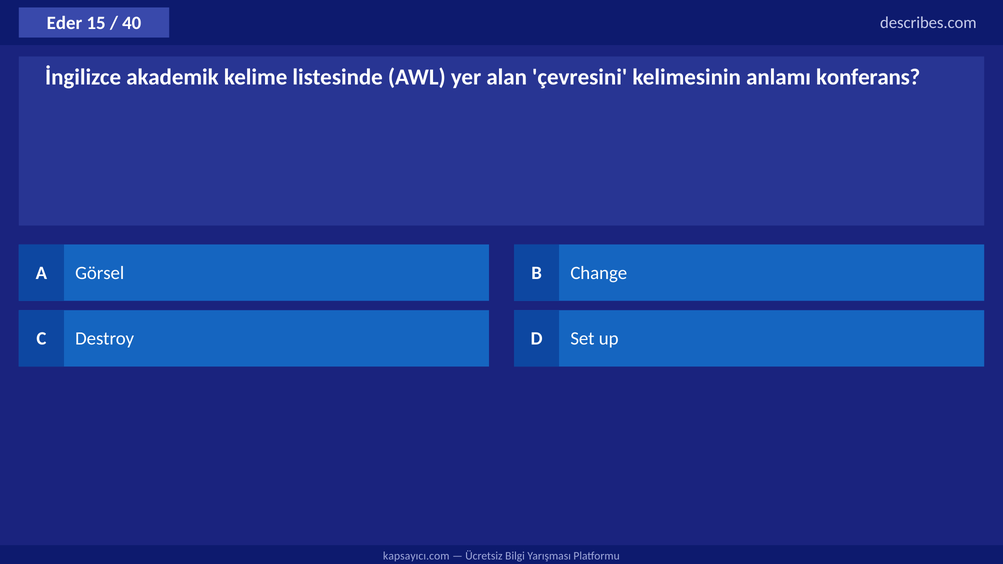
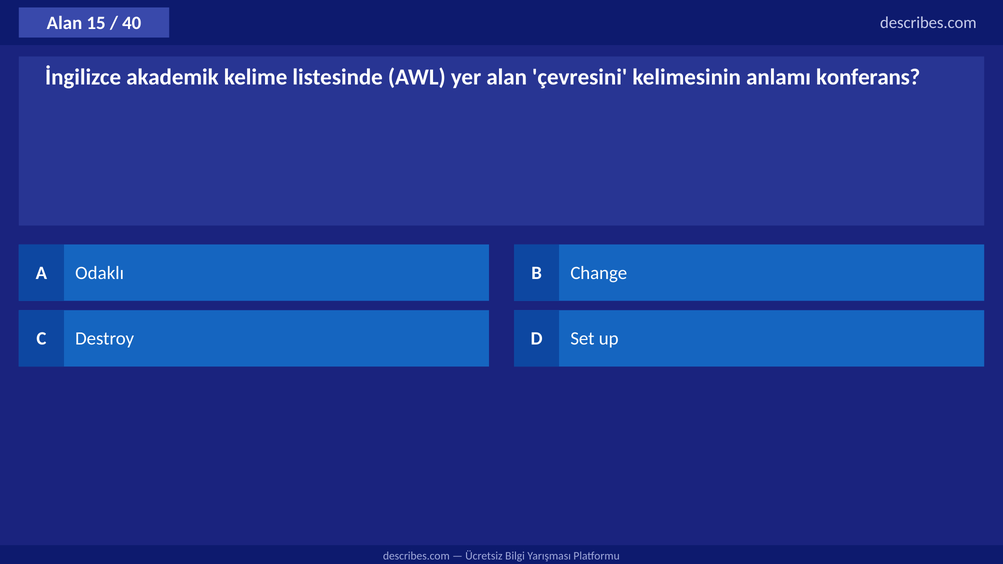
Eder at (64, 23): Eder -> Alan
Görsel: Görsel -> Odaklı
kapsayıcı.com at (416, 556): kapsayıcı.com -> describes.com
